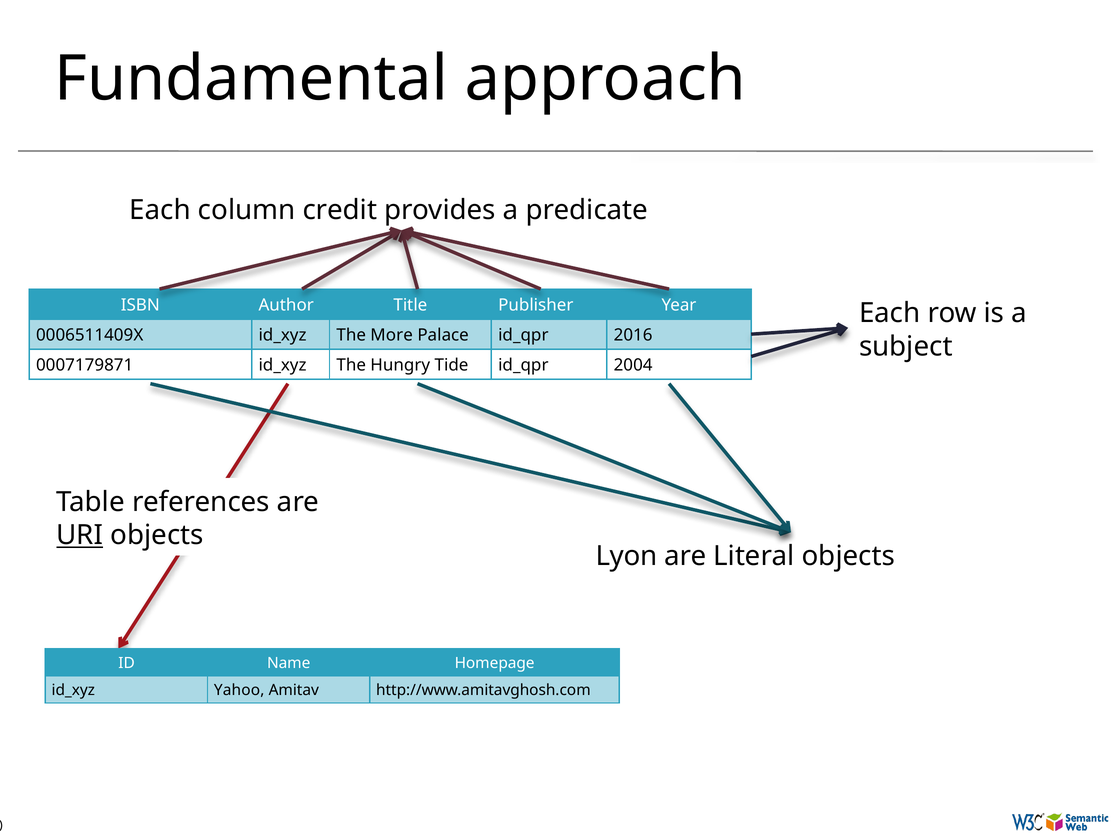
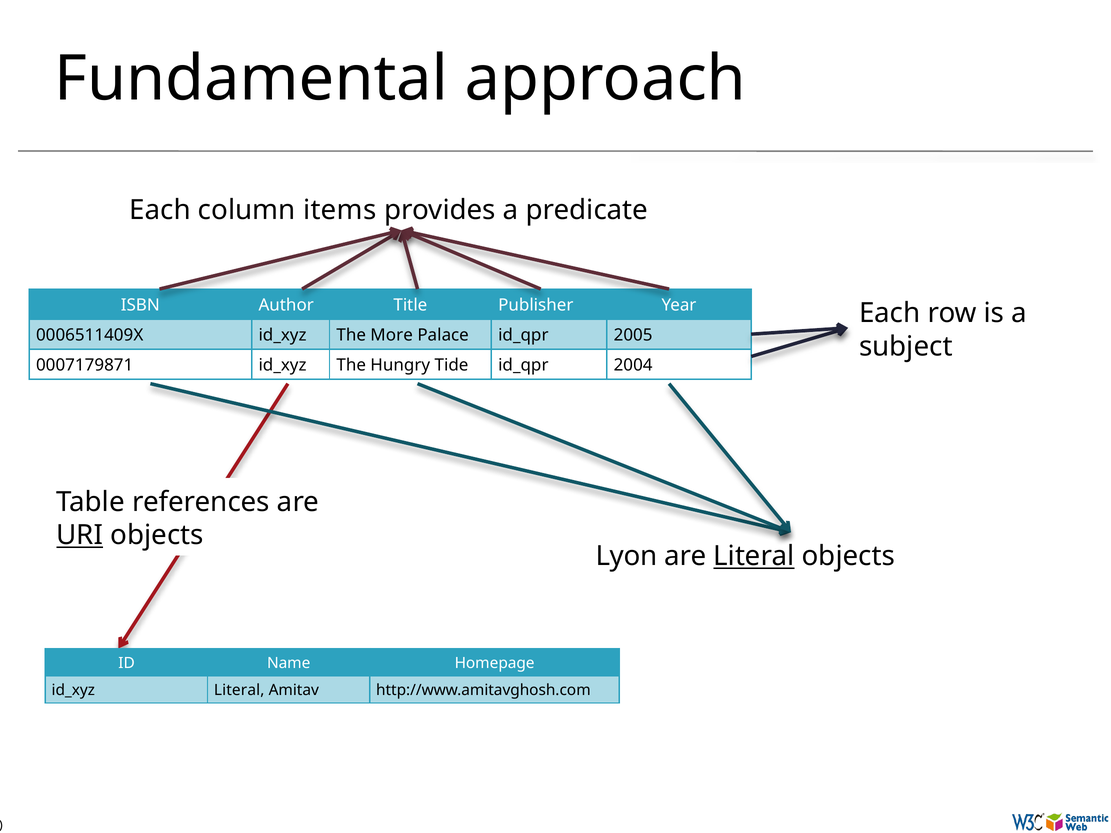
credit: credit -> items
2016: 2016 -> 2005
Literal at (754, 556) underline: none -> present
Yahoo at (239, 690): Yahoo -> Literal
